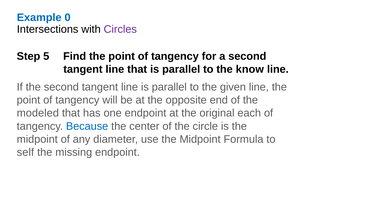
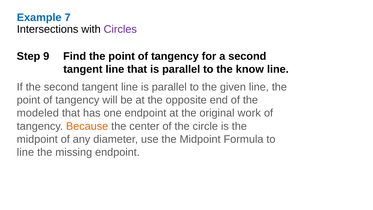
0: 0 -> 7
5: 5 -> 9
each: each -> work
Because colour: blue -> orange
self at (25, 152): self -> line
